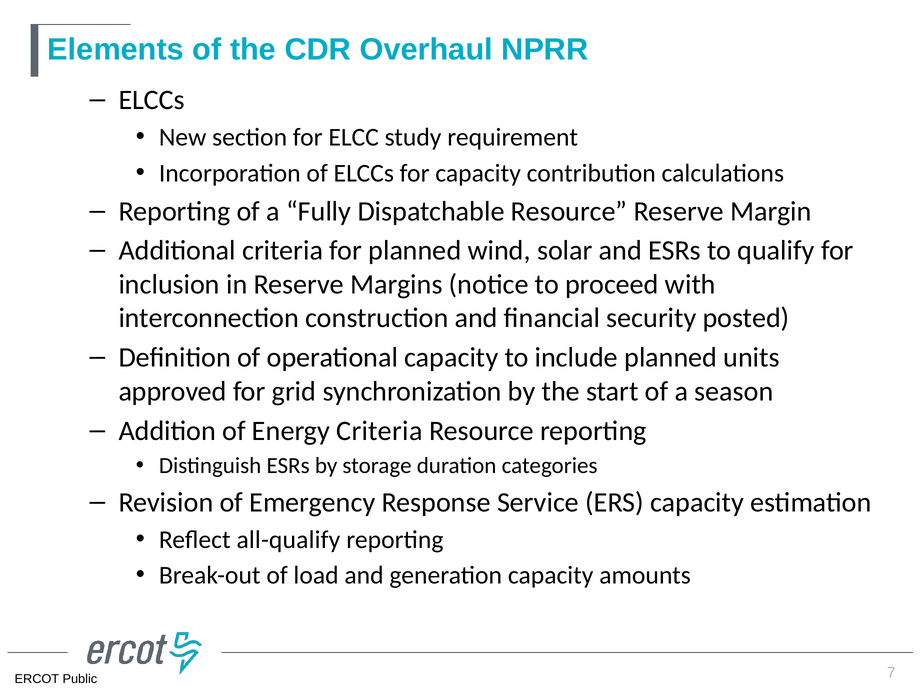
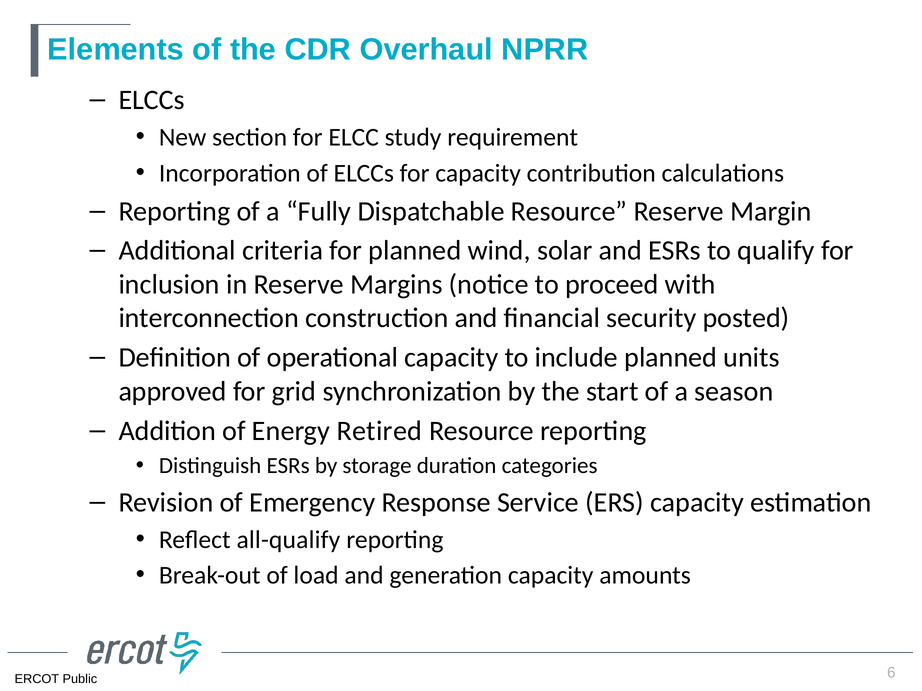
Energy Criteria: Criteria -> Retired
7: 7 -> 6
